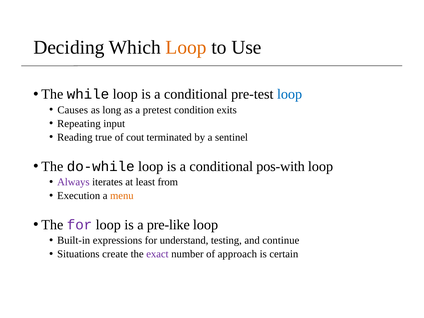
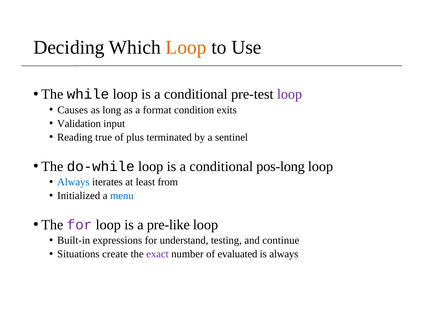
loop at (290, 94) colour: blue -> purple
pretest: pretest -> format
Repeating: Repeating -> Validation
cout: cout -> plus
pos-with: pos-with -> pos-long
Always at (73, 182) colour: purple -> blue
Execution: Execution -> Initialized
menu colour: orange -> blue
approach: approach -> evaluated
is certain: certain -> always
